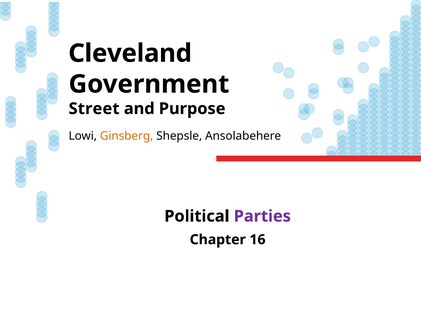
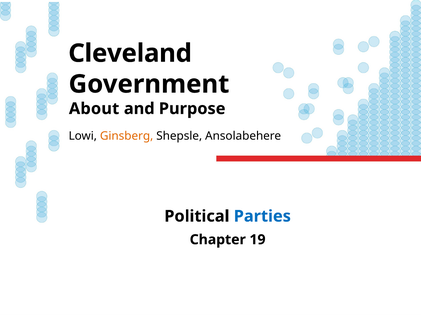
Street: Street -> About
Parties colour: purple -> blue
16: 16 -> 19
